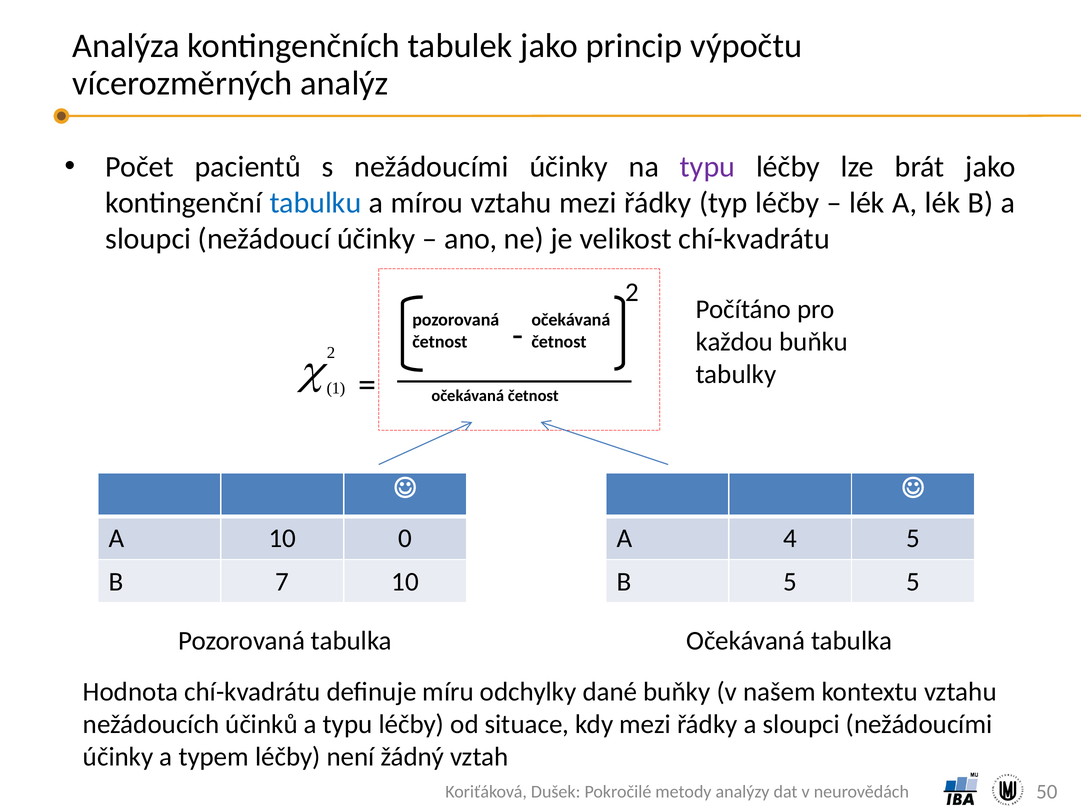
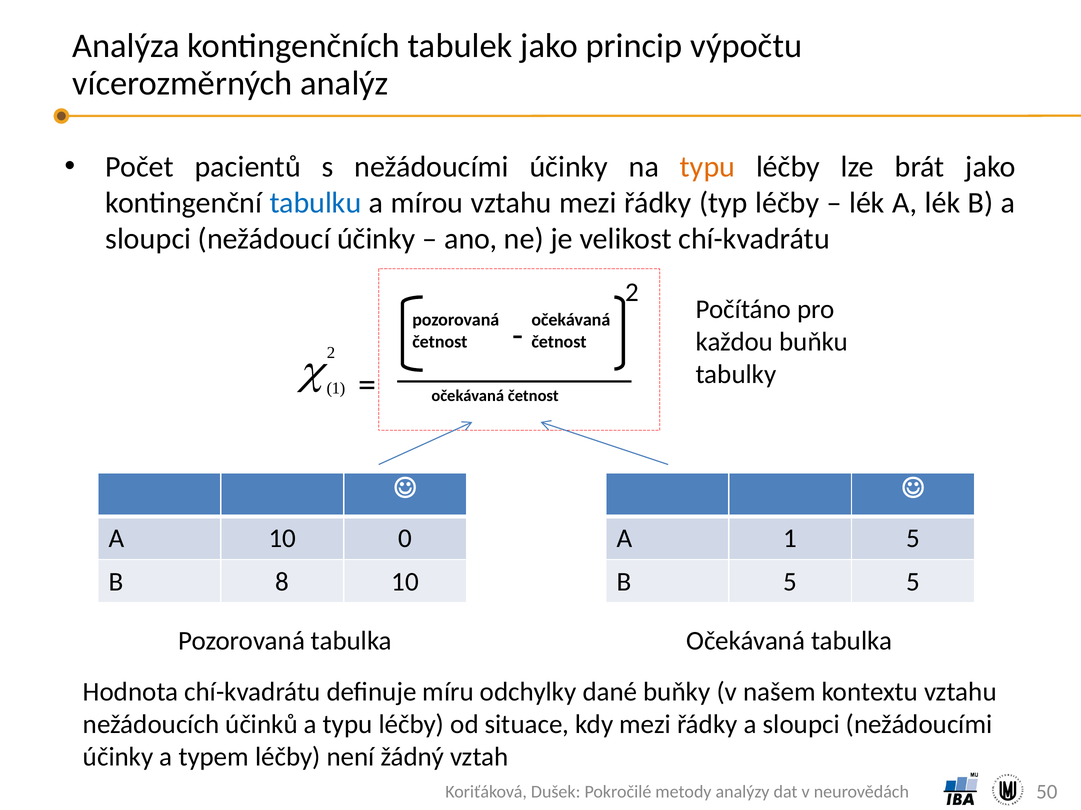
typu at (708, 167) colour: purple -> orange
A 4: 4 -> 1
7: 7 -> 8
